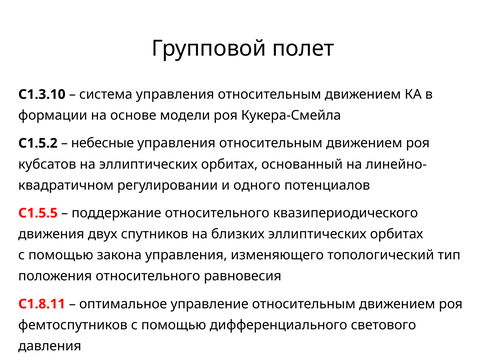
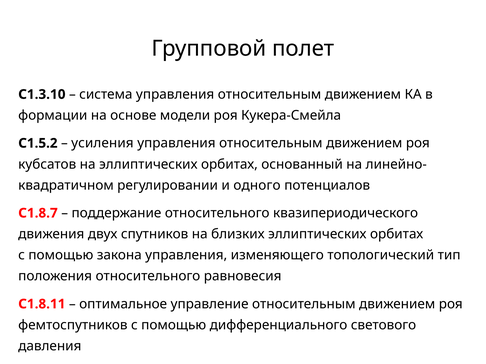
небесные: небесные -> усиления
С1.5.5: С1.5.5 -> С1.8.7
